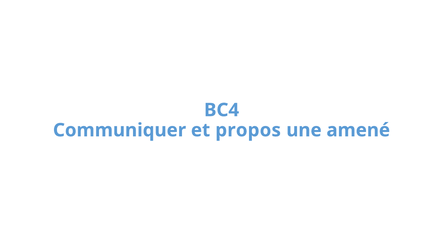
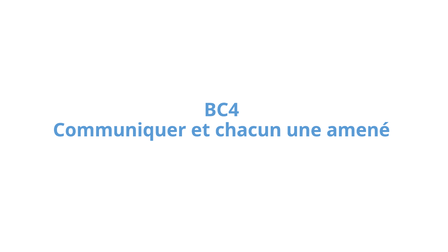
propos: propos -> chacun
